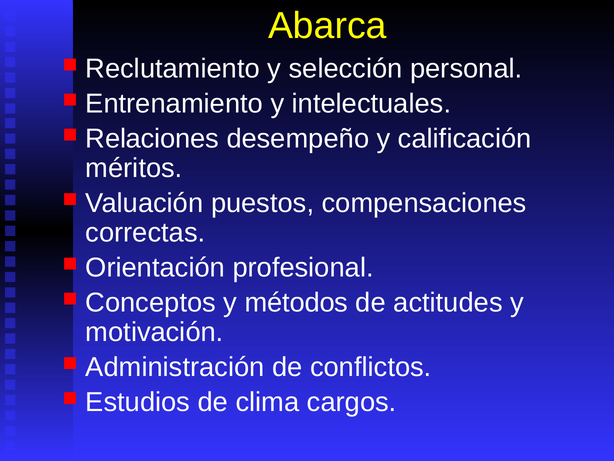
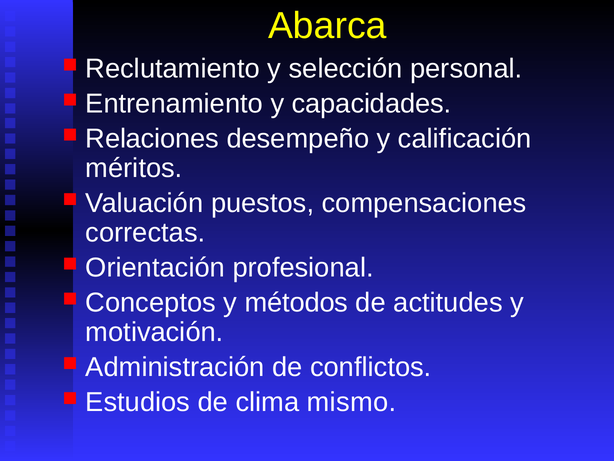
intelectuales: intelectuales -> capacidades
cargos: cargos -> mismo
